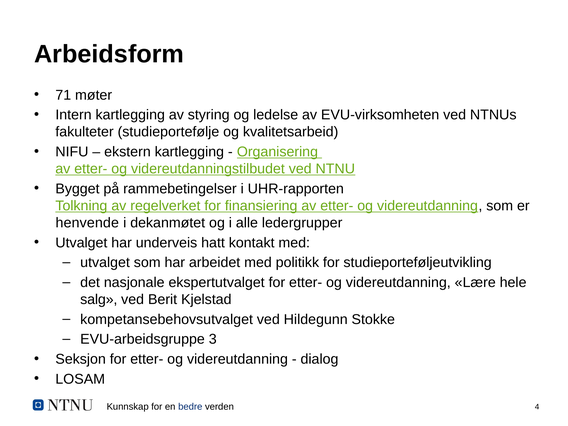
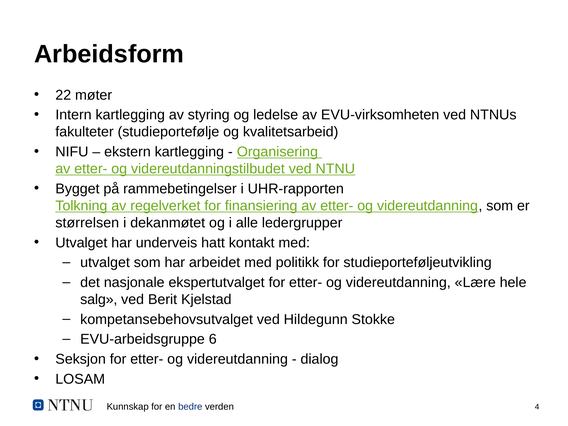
71: 71 -> 22
henvende: henvende -> størrelsen
3: 3 -> 6
